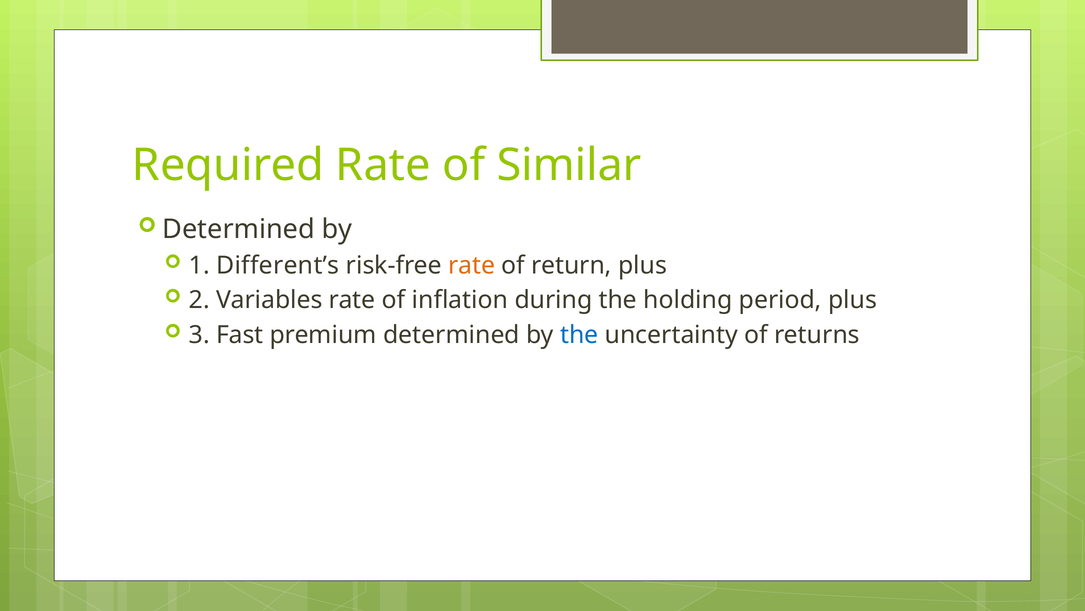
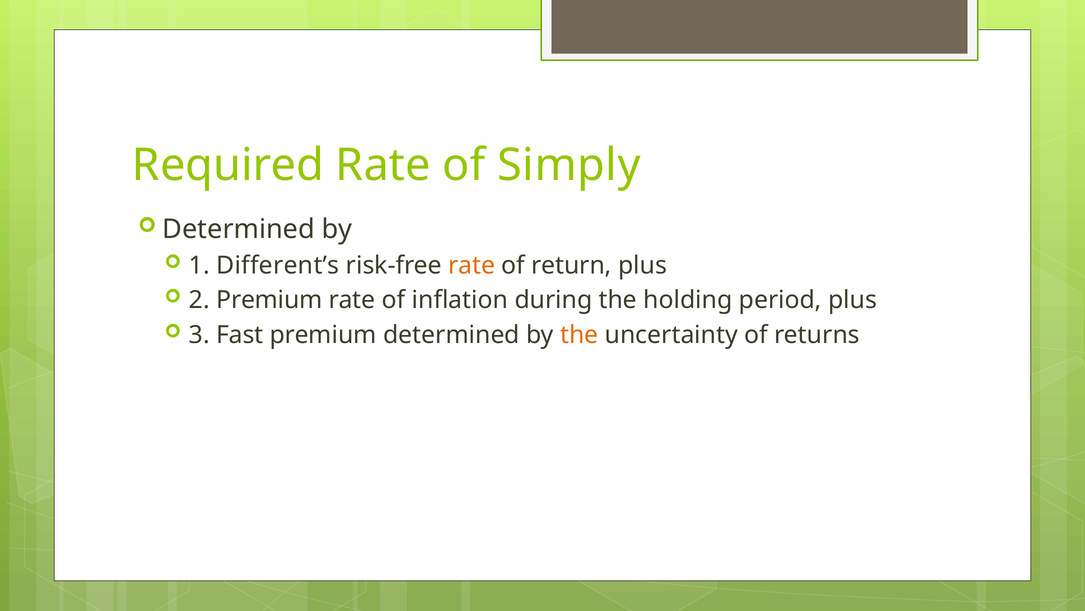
Similar: Similar -> Simply
2 Variables: Variables -> Premium
the at (579, 335) colour: blue -> orange
